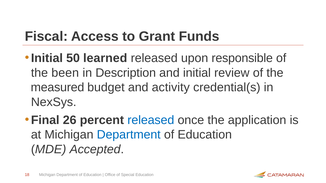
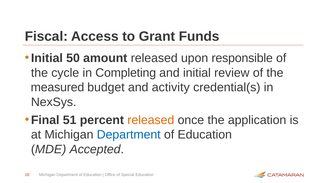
learned: learned -> amount
been: been -> cycle
Description: Description -> Completing
26: 26 -> 51
released at (151, 120) colour: blue -> orange
